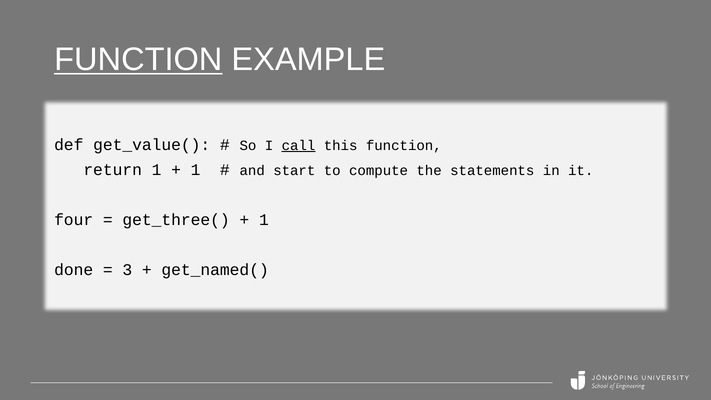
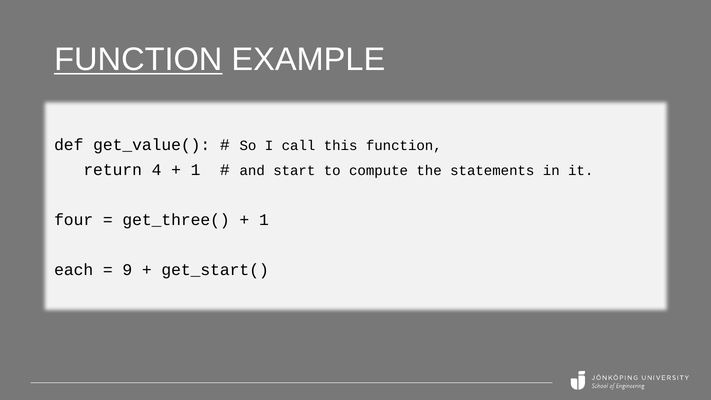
call underline: present -> none
return 1: 1 -> 4
done: done -> each
3: 3 -> 9
get_named(: get_named( -> get_start(
